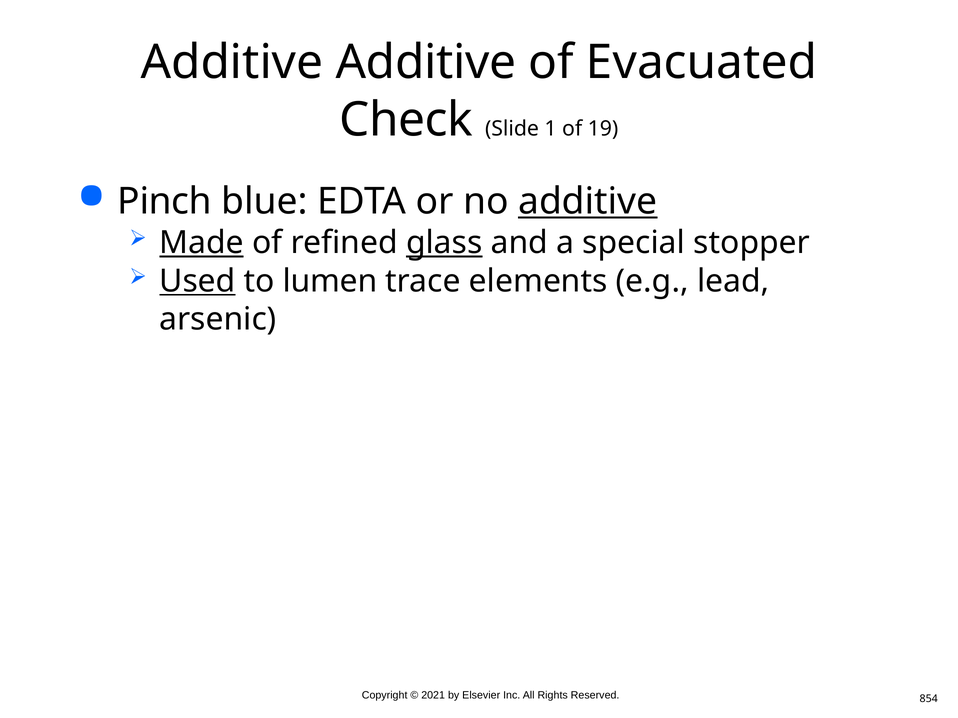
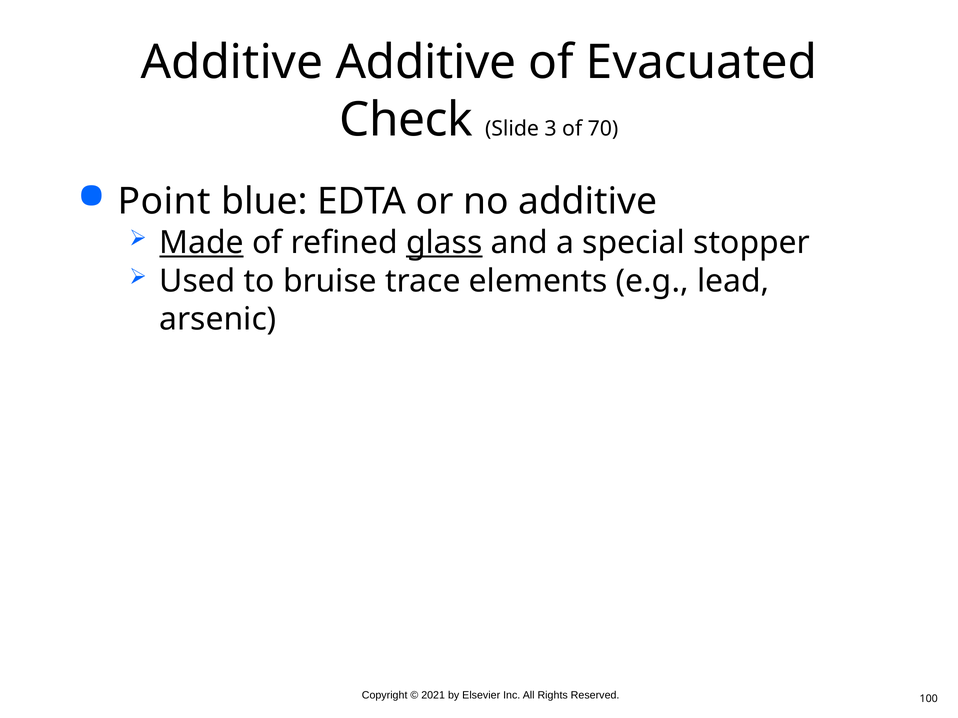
1: 1 -> 3
19: 19 -> 70
Pinch: Pinch -> Point
additive at (588, 202) underline: present -> none
Used underline: present -> none
lumen: lumen -> bruise
854: 854 -> 100
